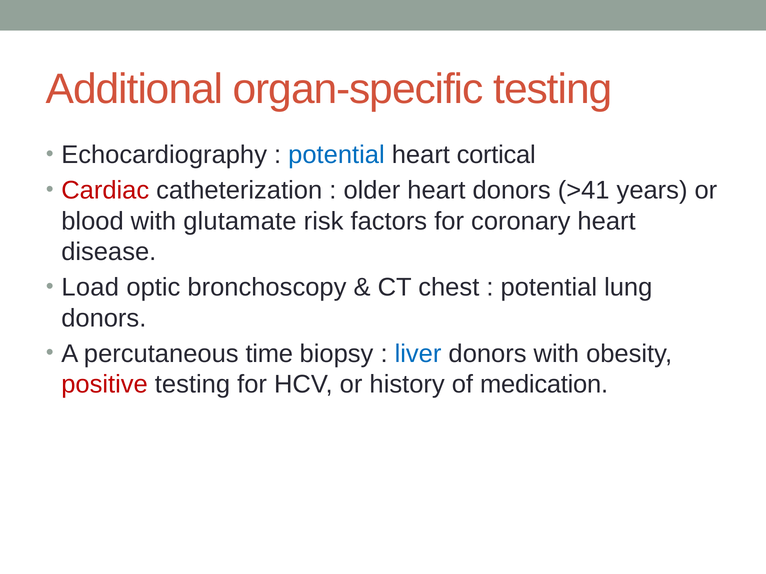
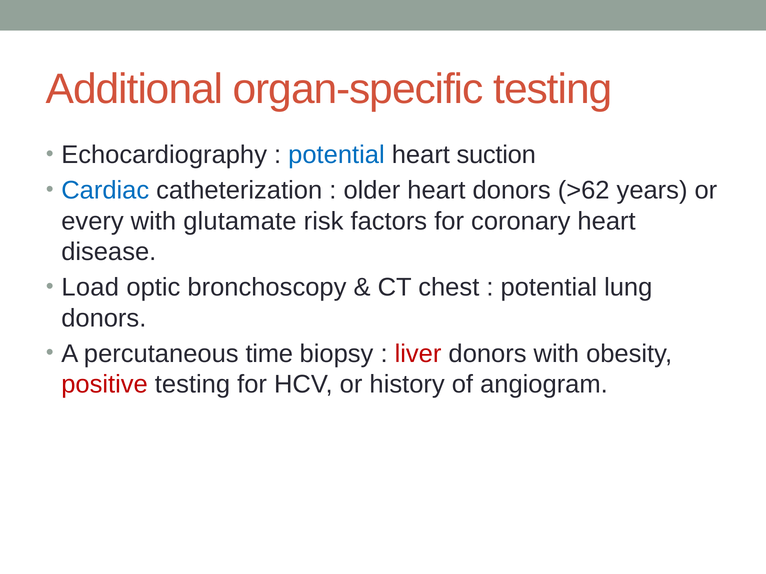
cortical: cortical -> suction
Cardiac colour: red -> blue
>41: >41 -> >62
blood: blood -> every
liver colour: blue -> red
medication: medication -> angiogram
